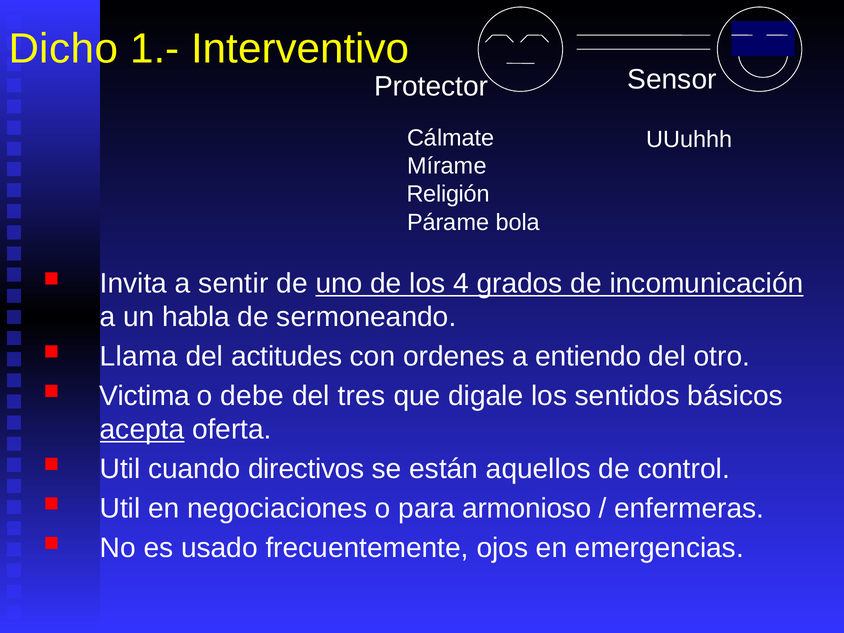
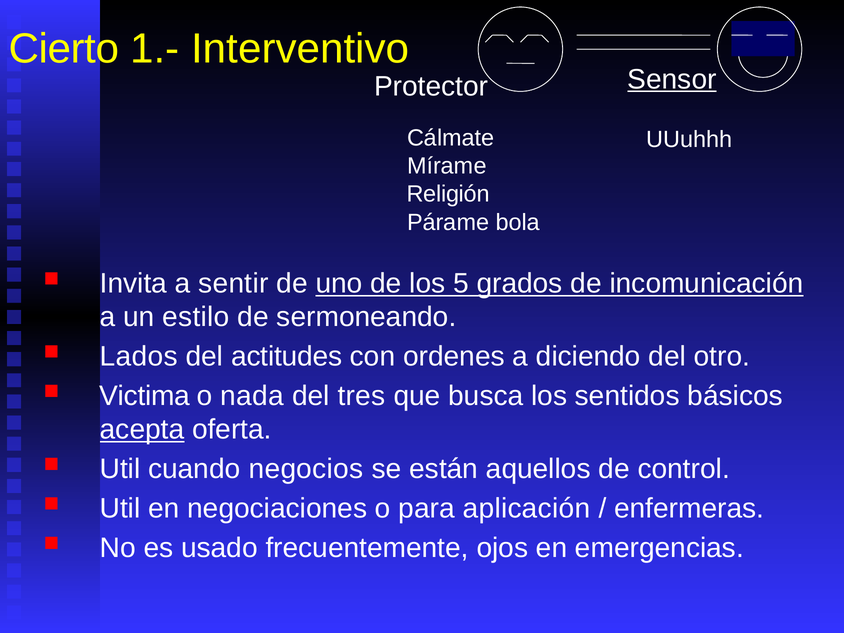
Dicho: Dicho -> Cierto
Sensor underline: none -> present
4: 4 -> 5
habla: habla -> estilo
Llama: Llama -> Lados
entiendo: entiendo -> diciendo
debe: debe -> nada
digale: digale -> busca
directivos: directivos -> negocios
armonioso: armonioso -> aplicación
